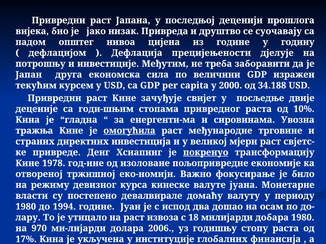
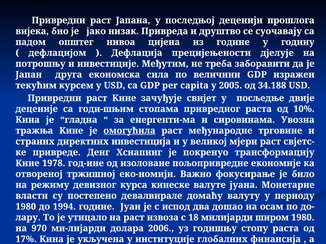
2000: 2000 -> 2005
покренуо underline: present -> none
добара: добара -> широм
